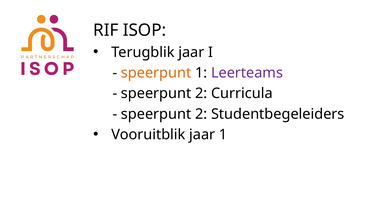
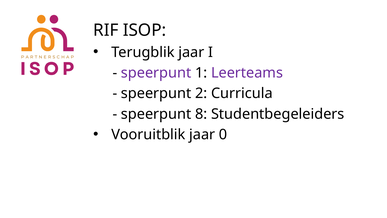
speerpunt at (156, 73) colour: orange -> purple
2 at (201, 114): 2 -> 8
jaar 1: 1 -> 0
